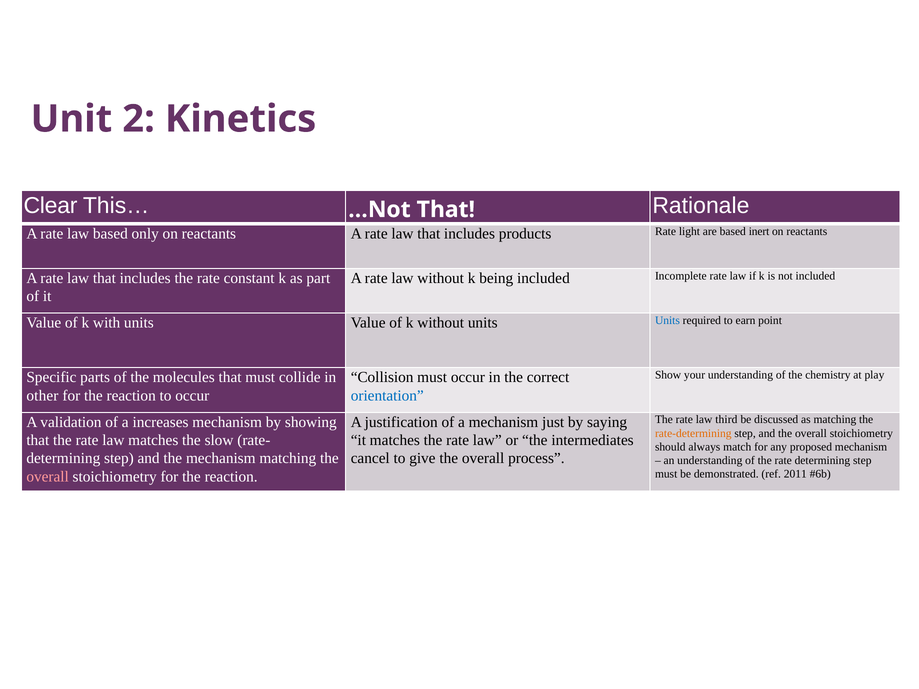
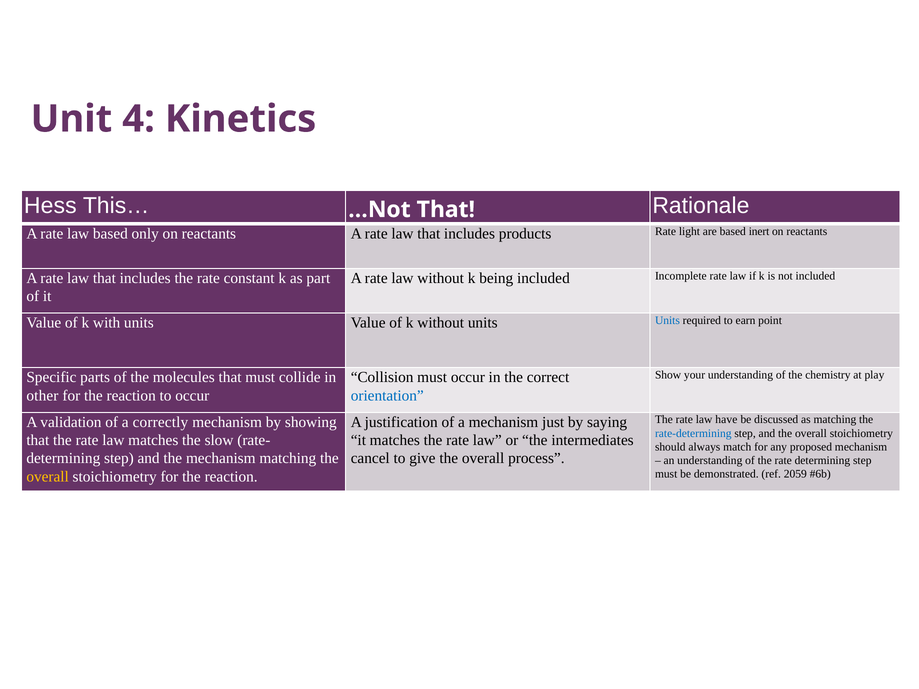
2: 2 -> 4
Clear: Clear -> Hess
third: third -> have
increases: increases -> correctly
rate-determining colour: orange -> blue
2011: 2011 -> 2059
overall at (48, 477) colour: pink -> yellow
